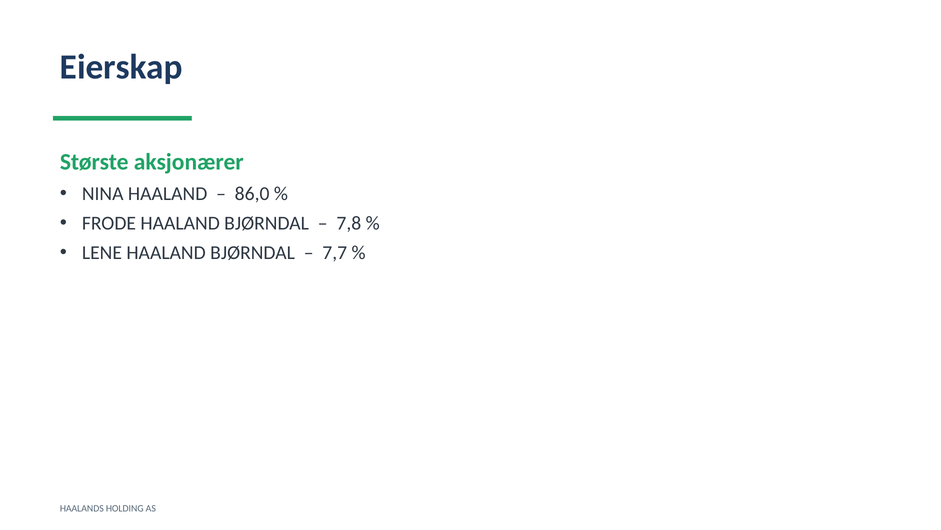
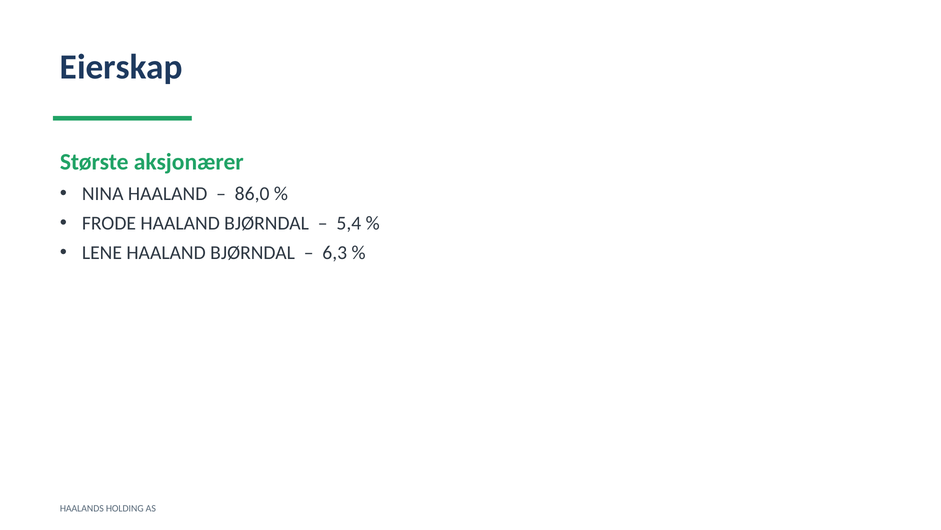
7,8: 7,8 -> 5,4
7,7: 7,7 -> 6,3
